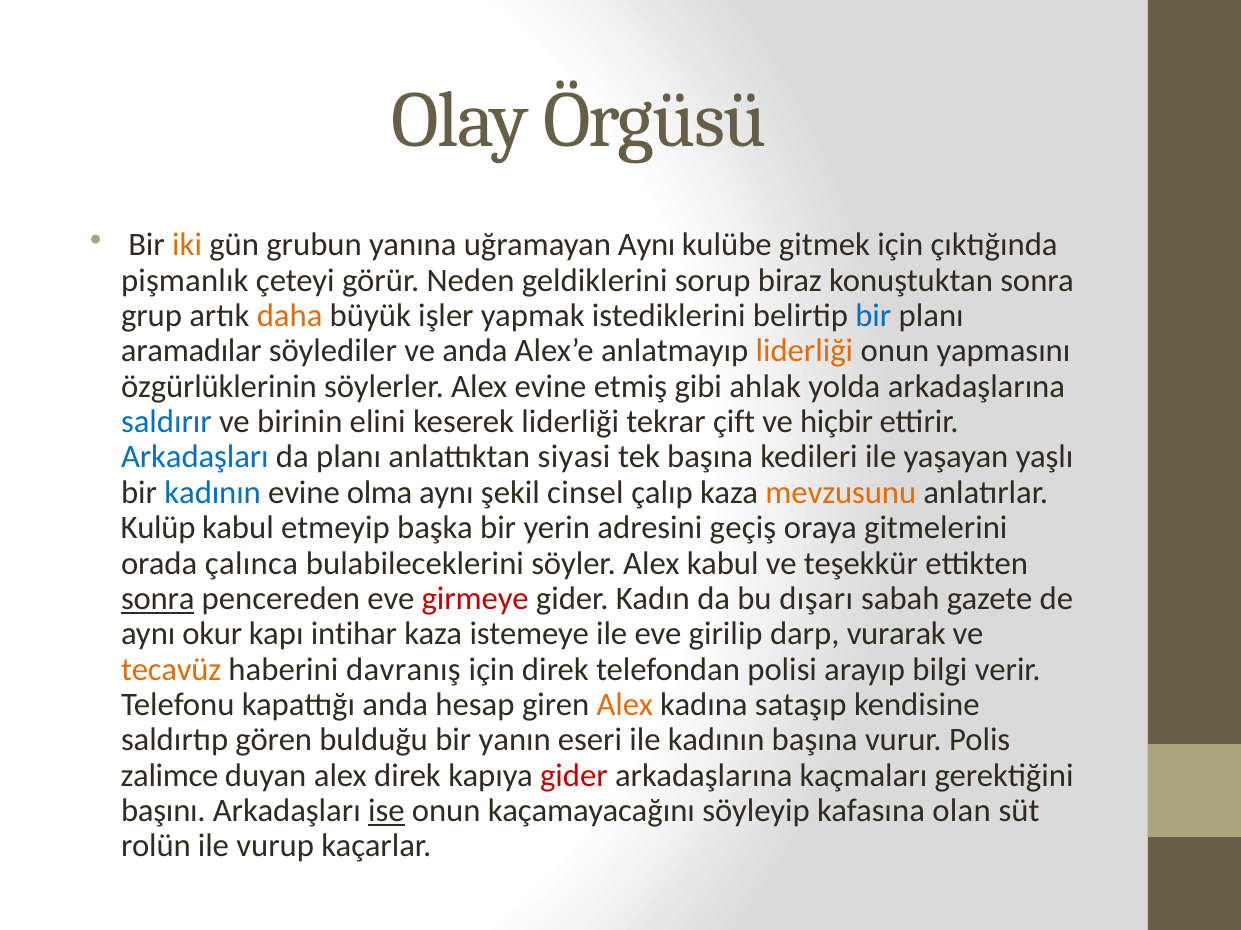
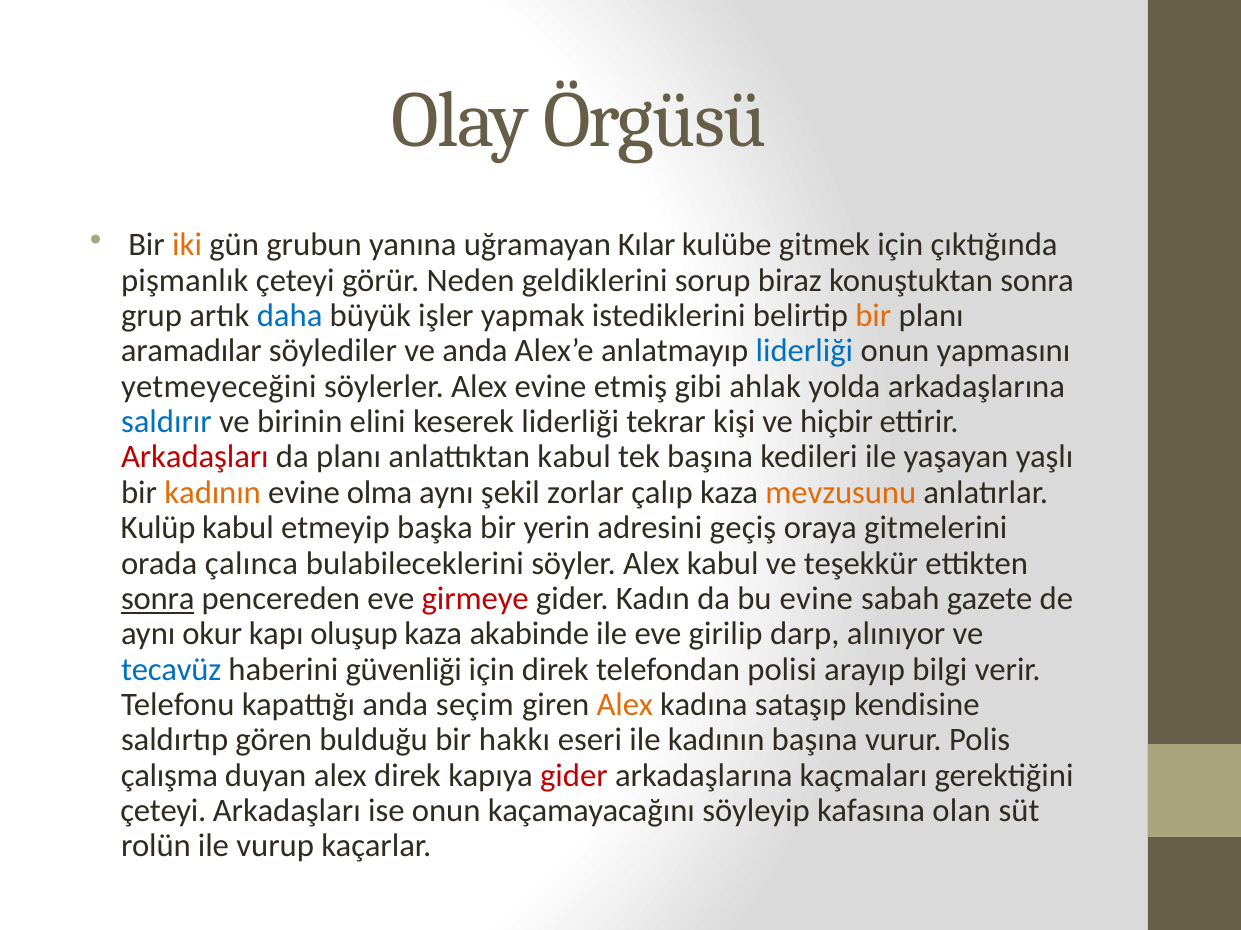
uğramayan Aynı: Aynı -> Kılar
daha colour: orange -> blue
bir at (873, 316) colour: blue -> orange
liderliği at (804, 351) colour: orange -> blue
özgürlüklerinin: özgürlüklerinin -> yetmeyeceğini
çift: çift -> kişi
Arkadaşları at (195, 458) colour: blue -> red
anlattıktan siyasi: siyasi -> kabul
kadının at (213, 493) colour: blue -> orange
cinsel: cinsel -> zorlar
bu dışarı: dışarı -> evine
intihar: intihar -> oluşup
istemeye: istemeye -> akabinde
vurarak: vurarak -> alınıyor
tecavüz colour: orange -> blue
davranış: davranış -> güvenliği
hesap: hesap -> seçim
yanın: yanın -> hakkı
zalimce: zalimce -> çalışma
başını at (163, 811): başını -> çeteyi
ise underline: present -> none
